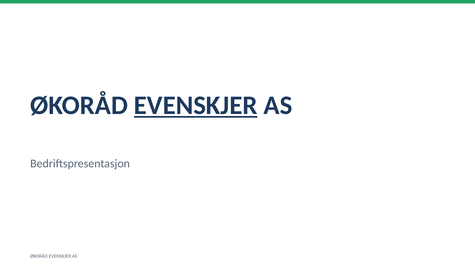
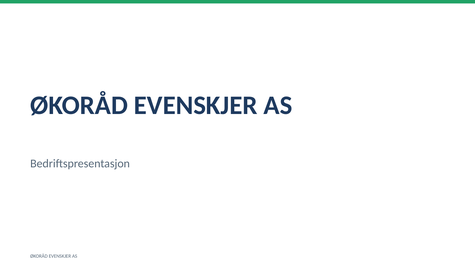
EVENSKJER at (196, 105) underline: present -> none
